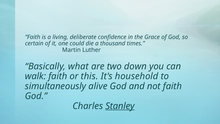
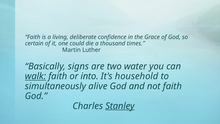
what: what -> signs
down: down -> water
walk underline: none -> present
this: this -> into
